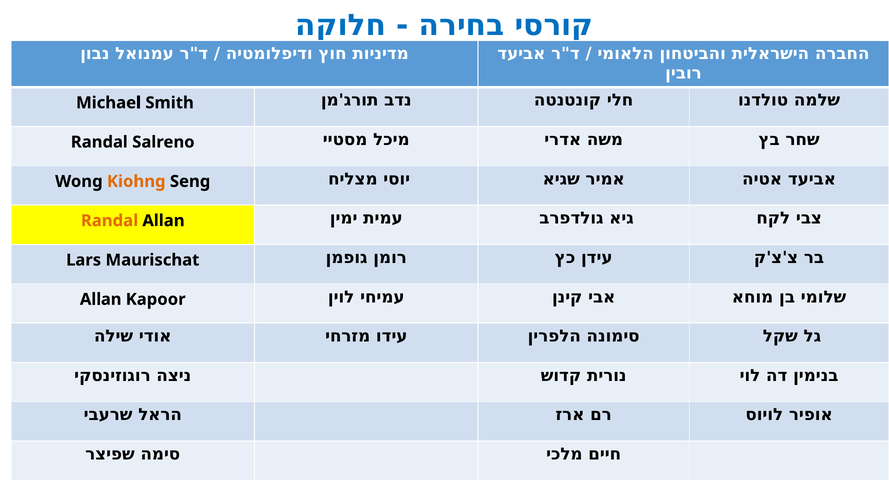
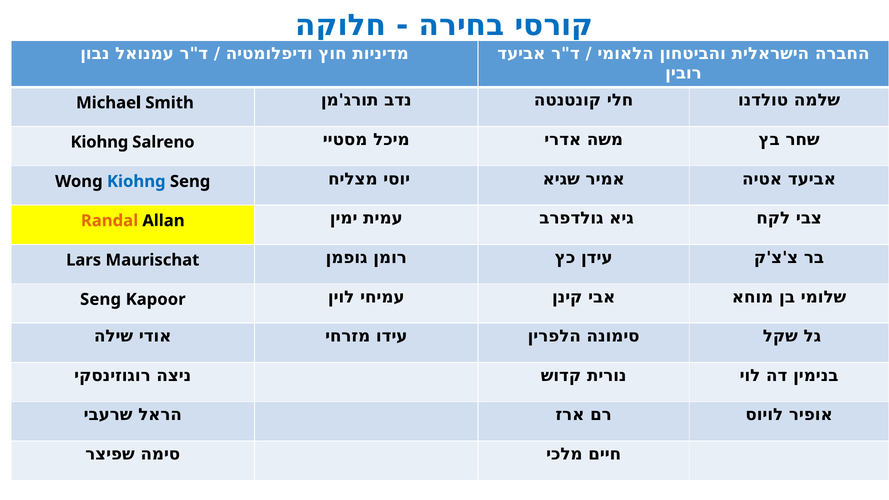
Randal at (99, 142): Randal -> Kiohng
Kiohng at (136, 181) colour: orange -> blue
Allan at (101, 299): Allan -> Seng
